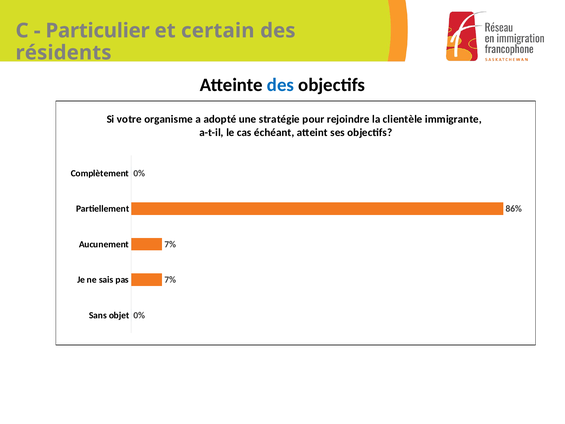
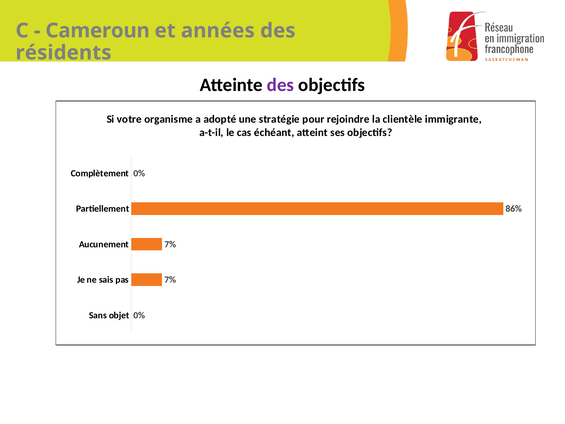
Particulier: Particulier -> Cameroun
certain: certain -> années
des at (280, 85) colour: blue -> purple
